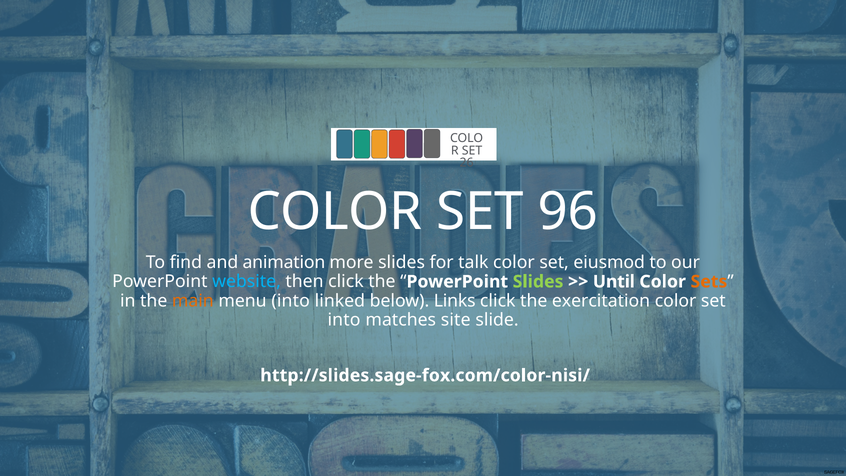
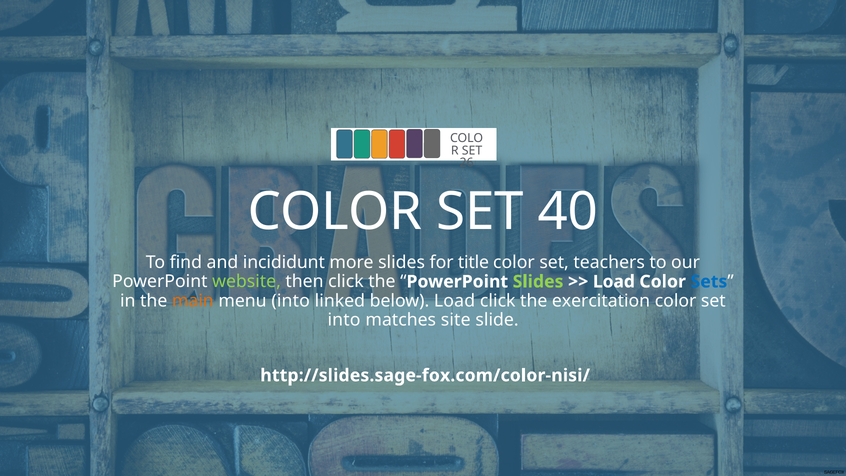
96: 96 -> 40
animation: animation -> incididunt
talk: talk -> title
eiusmod: eiusmod -> teachers
website colour: light blue -> light green
Until at (614, 282): Until -> Load
Sets colour: orange -> blue
below Links: Links -> Load
